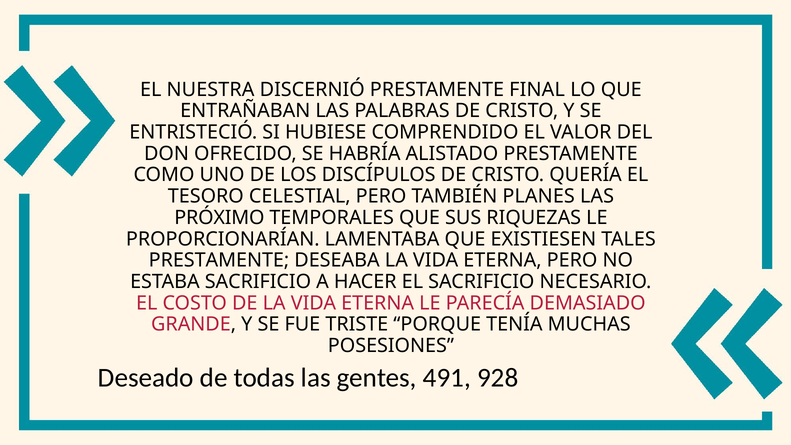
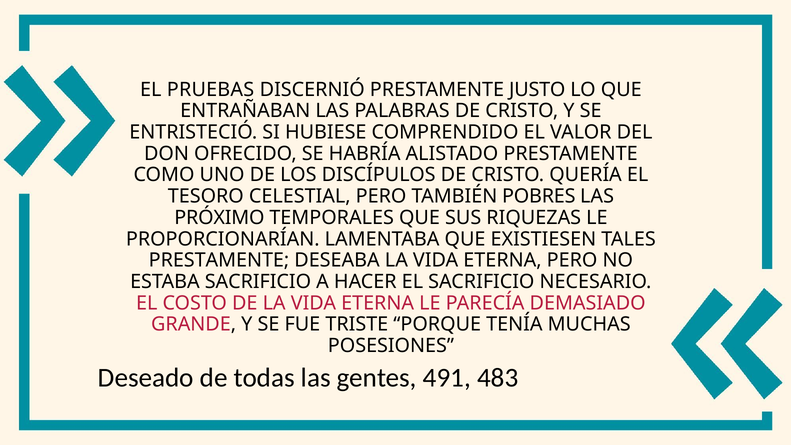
NUESTRA: NUESTRA -> PRUEBAS
FINAL: FINAL -> JUSTO
PLANES: PLANES -> POBRES
928: 928 -> 483
